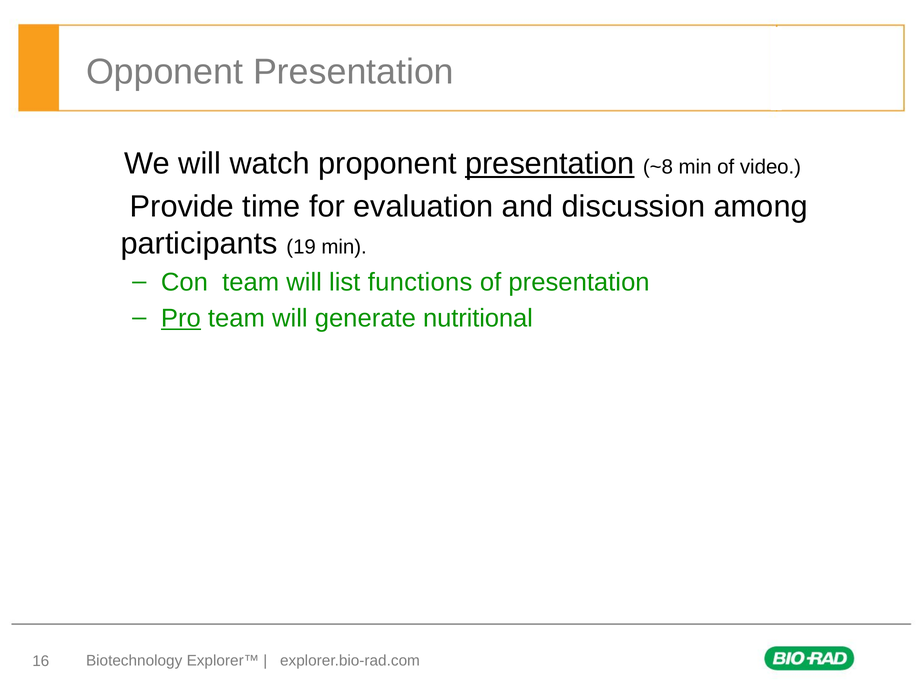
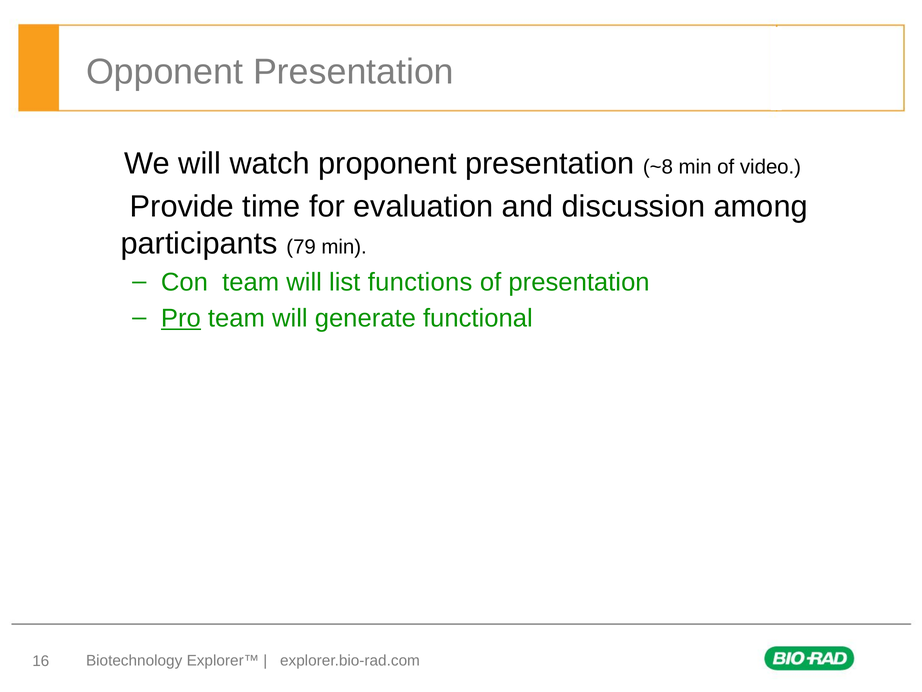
presentation at (550, 164) underline: present -> none
19: 19 -> 79
nutritional: nutritional -> functional
